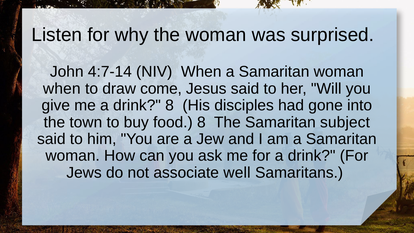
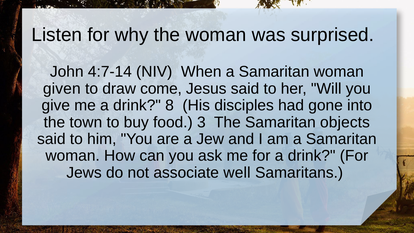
when at (62, 89): when -> given
food 8: 8 -> 3
subject: subject -> objects
